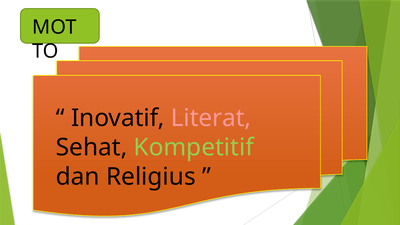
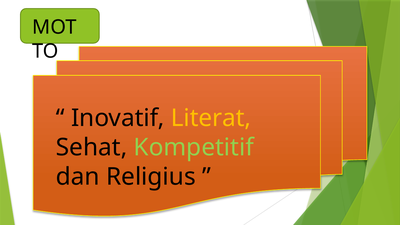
Literat colour: pink -> yellow
